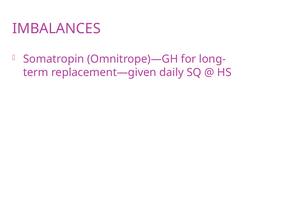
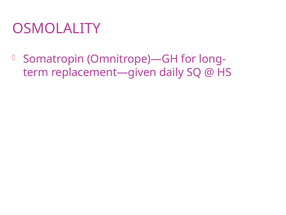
IMBALANCES: IMBALANCES -> OSMOLALITY
